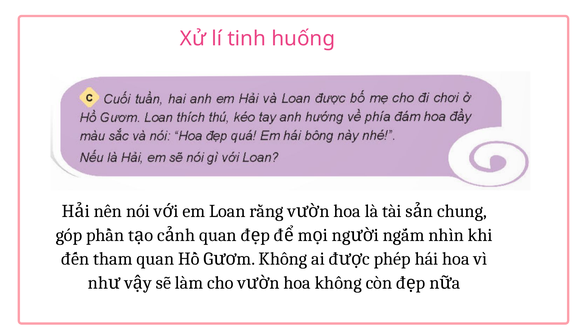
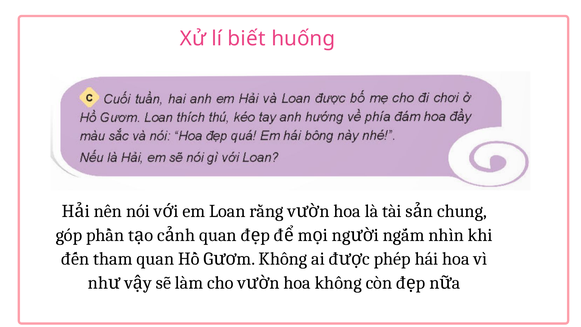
tinh: tinh -> biết
